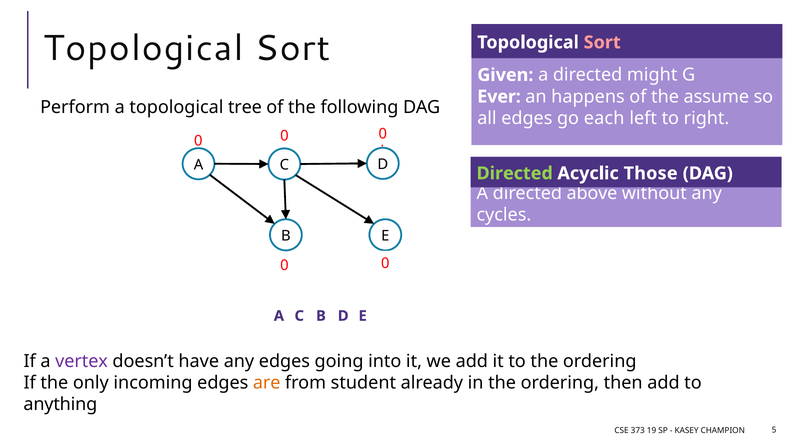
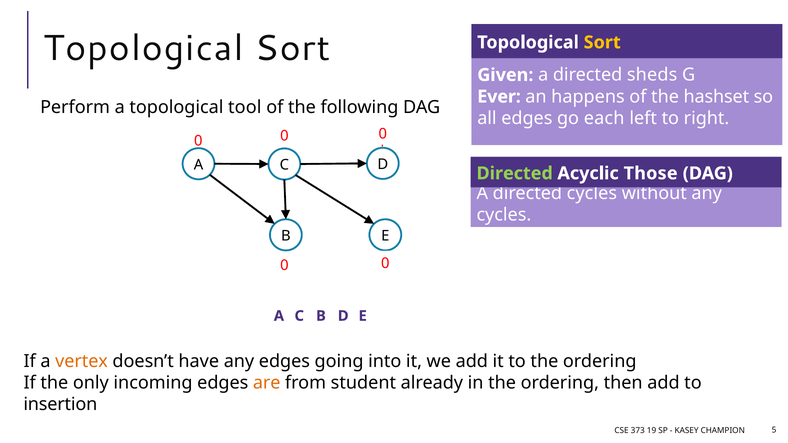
Sort at (602, 42) colour: pink -> yellow
might: might -> sheds
assume: assume -> hashset
tree: tree -> tool
directed above: above -> cycles
vertex colour: purple -> orange
anything: anything -> insertion
